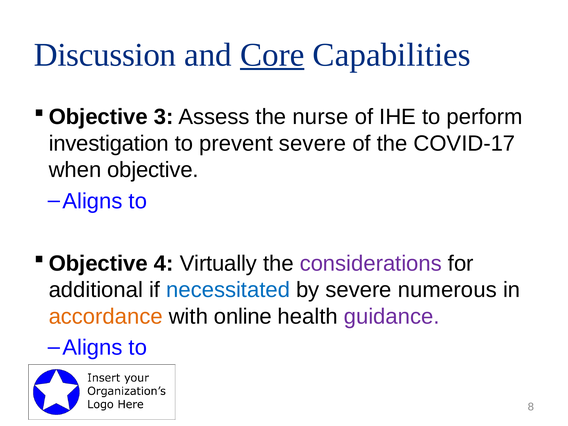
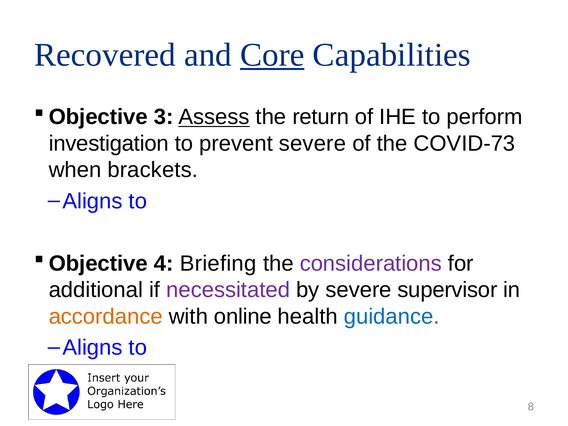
Discussion: Discussion -> Recovered
Assess underline: none -> present
nurse: nurse -> return
COVID-17: COVID-17 -> COVID-73
objective: objective -> brackets
Virtually: Virtually -> Briefing
necessitated colour: blue -> purple
numerous: numerous -> supervisor
guidance colour: purple -> blue
